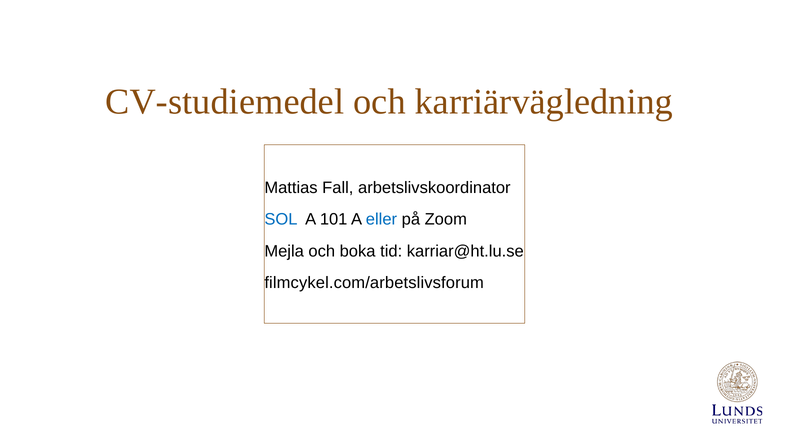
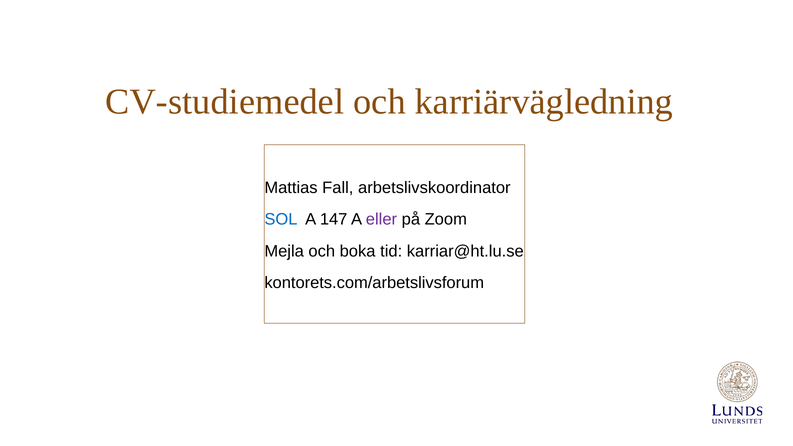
101: 101 -> 147
eller colour: blue -> purple
filmcykel.com/arbetslivsforum: filmcykel.com/arbetslivsforum -> kontorets.com/arbetslivsforum
